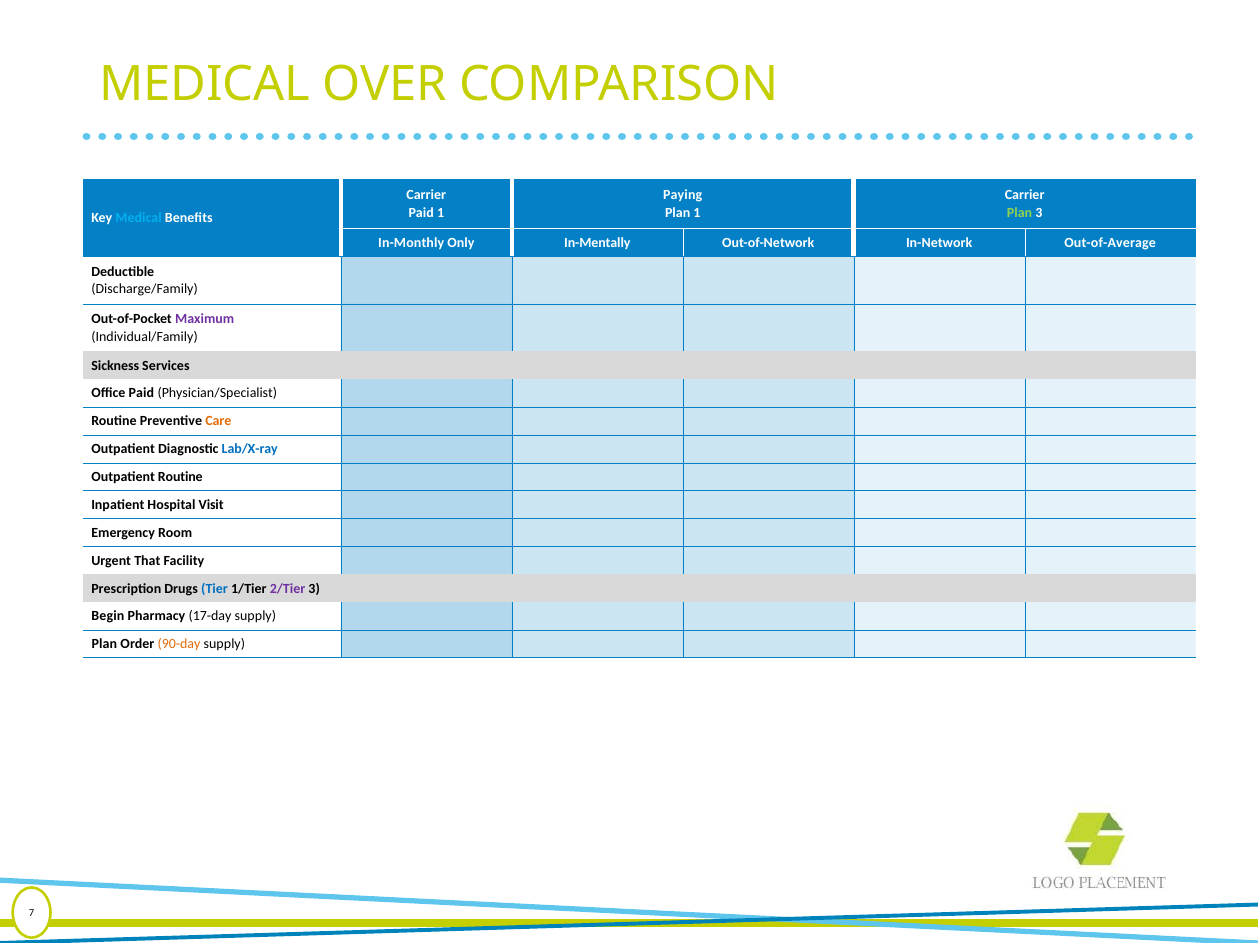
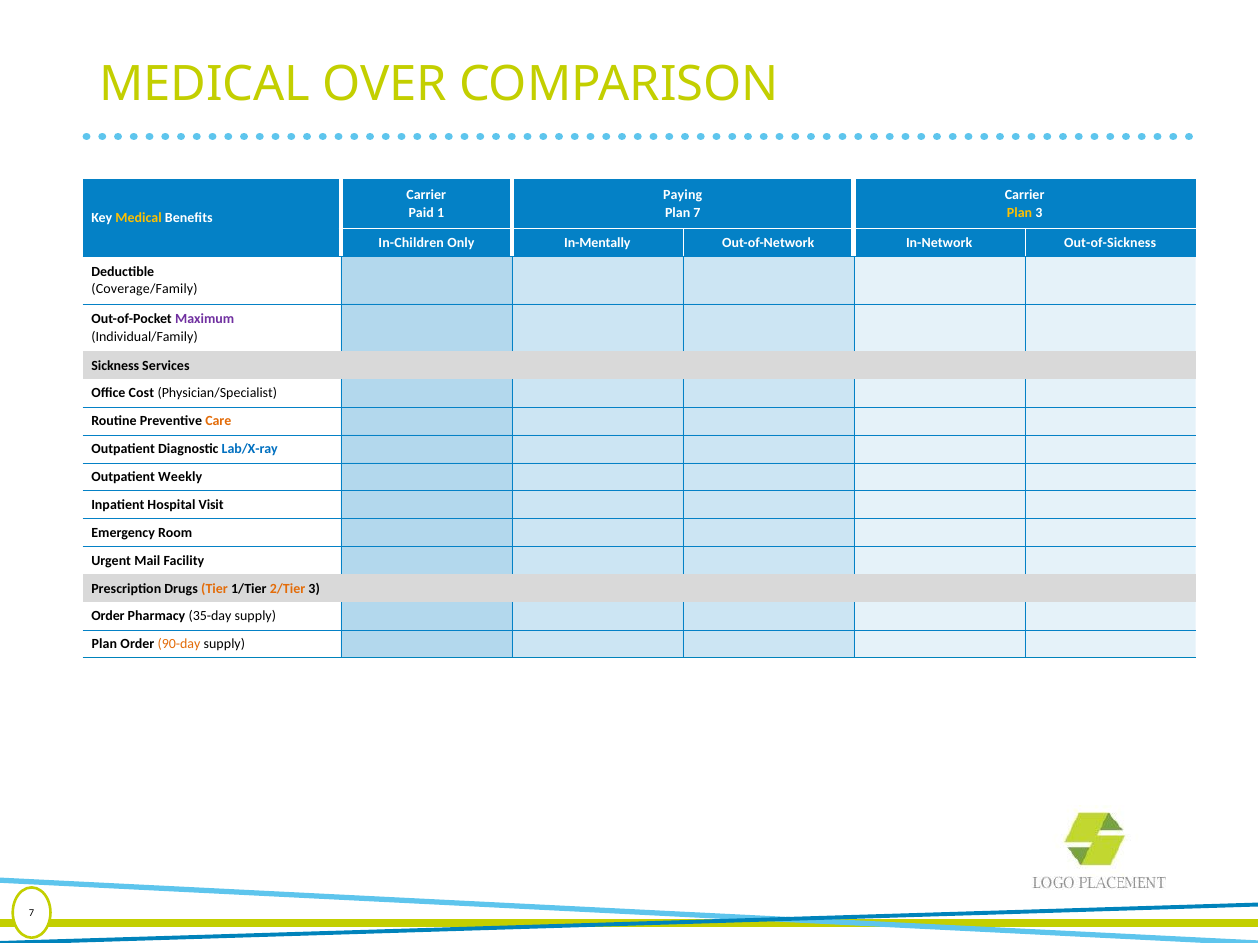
Plan 1: 1 -> 7
Plan at (1020, 213) colour: light green -> yellow
Medical at (139, 218) colour: light blue -> yellow
In-Monthly: In-Monthly -> In-Children
Out-of-Average: Out-of-Average -> Out-of-Sickness
Discharge/Family: Discharge/Family -> Coverage/Family
Office Paid: Paid -> Cost
Outpatient Routine: Routine -> Weekly
That: That -> Mail
Tier colour: blue -> orange
2/Tier colour: purple -> orange
Begin at (108, 617): Begin -> Order
17-day: 17-day -> 35-day
